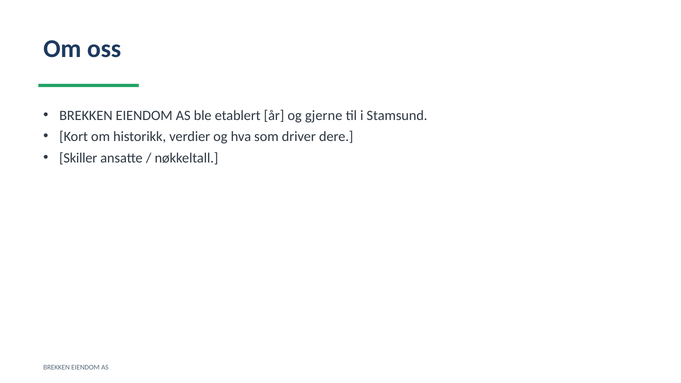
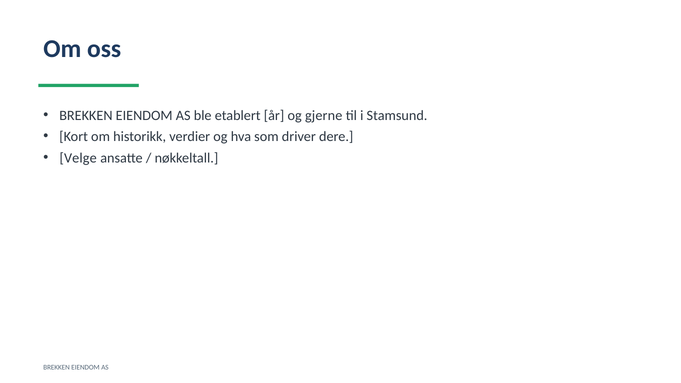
Skiller: Skiller -> Velge
